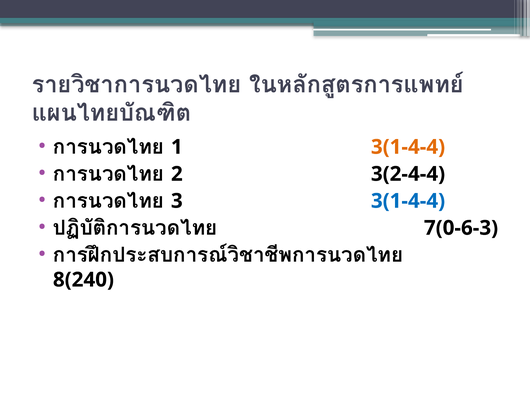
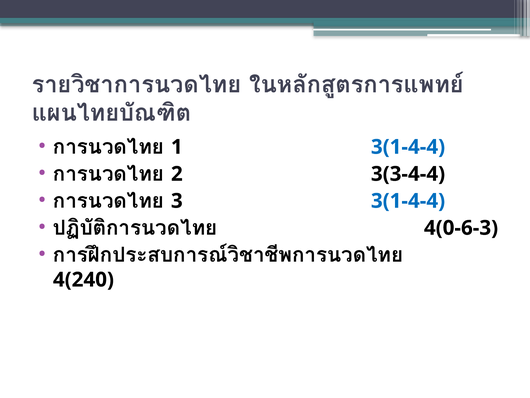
3(1-4-4 at (408, 147) colour: orange -> blue
3(2-4-4: 3(2-4-4 -> 3(3-4-4
7(0-6-3: 7(0-6-3 -> 4(0-6-3
8(240: 8(240 -> 4(240
